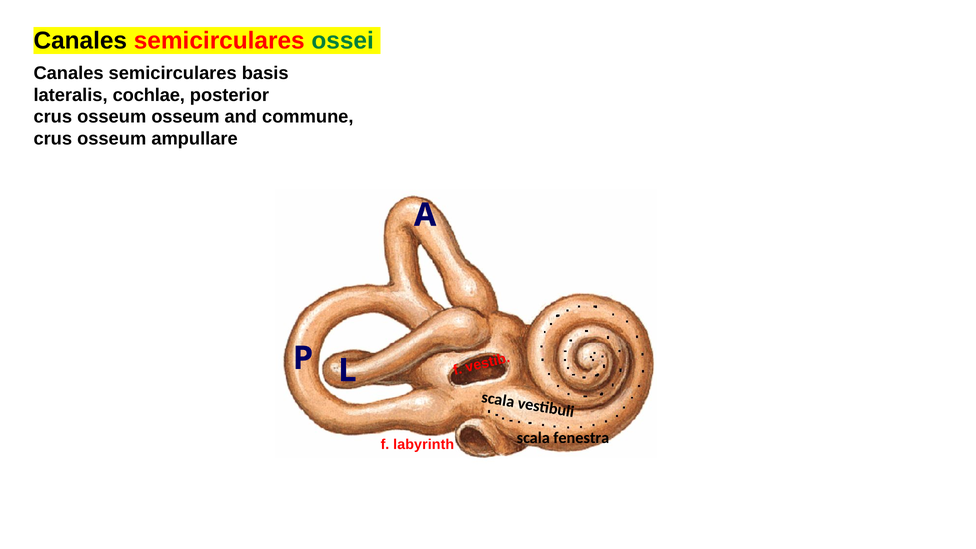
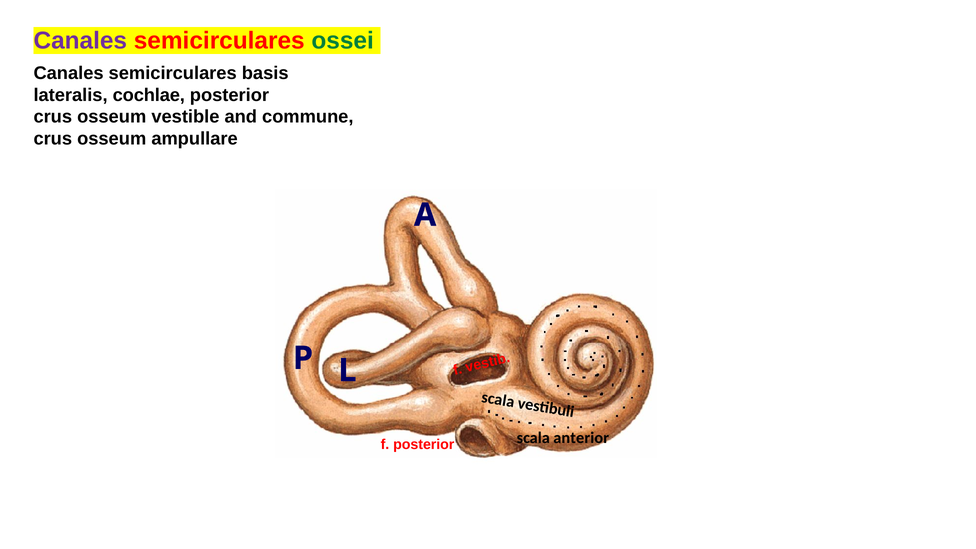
Canales at (80, 41) colour: black -> purple
osseum osseum: osseum -> vestible
f labyrinth: labyrinth -> posterior
fenestra: fenestra -> anterior
